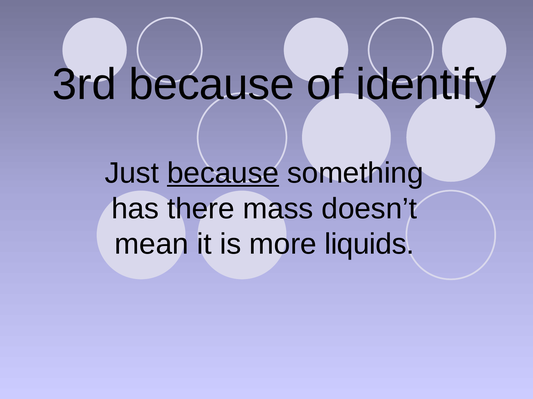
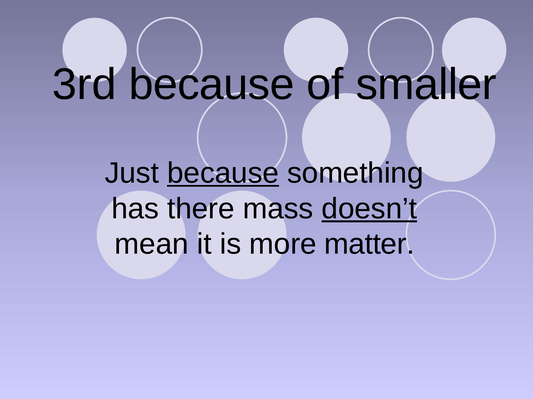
identify: identify -> smaller
doesn’t underline: none -> present
liquids: liquids -> matter
